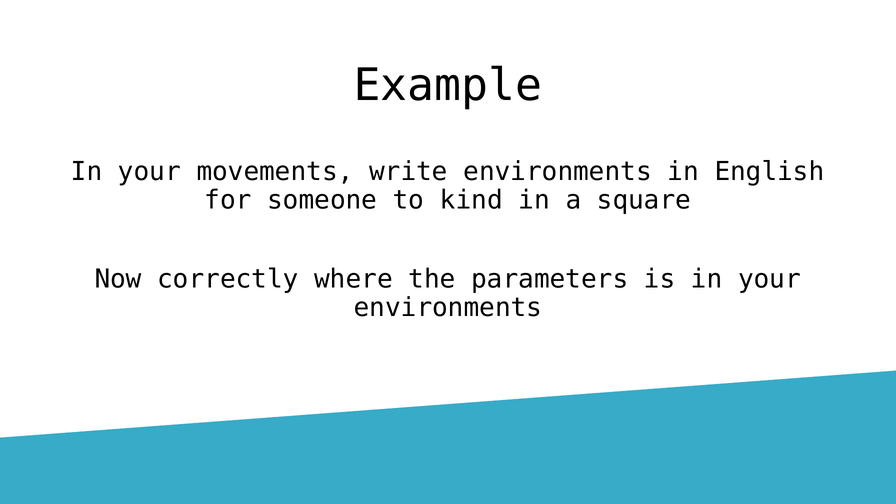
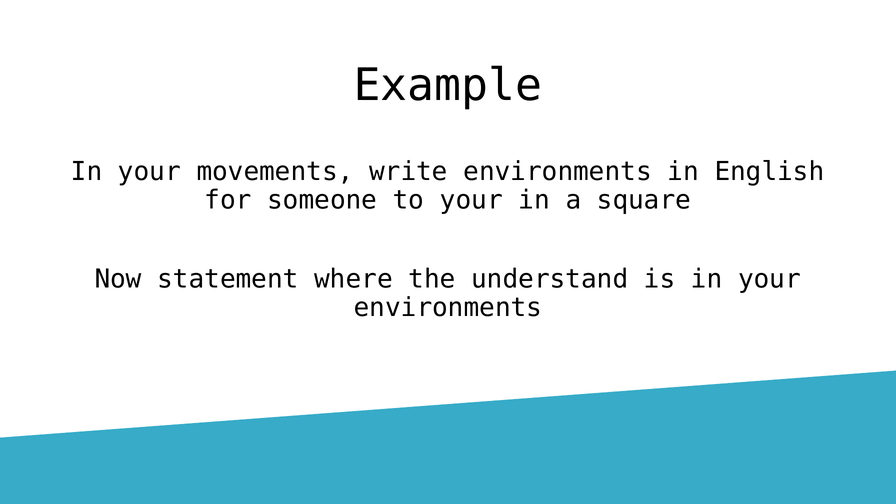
to kind: kind -> your
correctly: correctly -> statement
parameters: parameters -> understand
